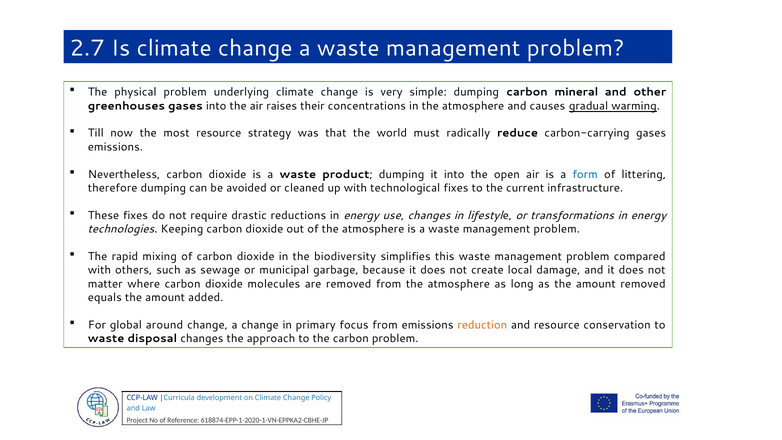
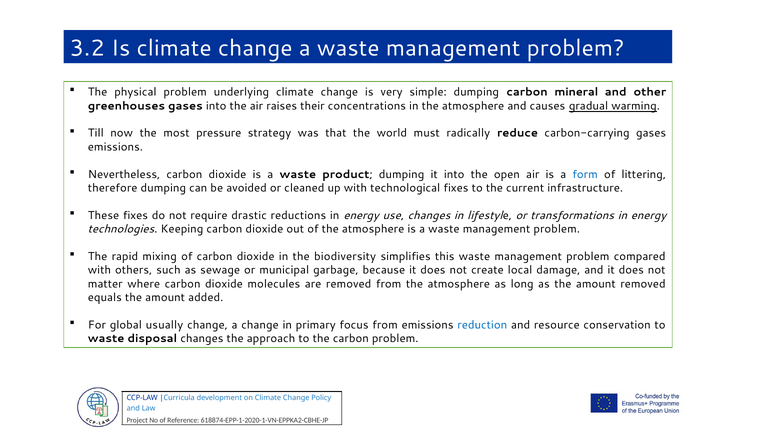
2.7: 2.7 -> 3.2
most resource: resource -> pressure
around: around -> usually
reduction colour: orange -> blue
